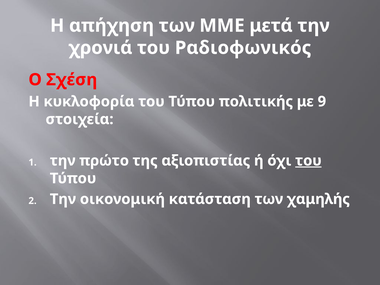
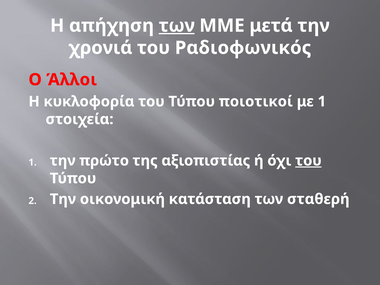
των at (177, 26) underline: none -> present
Σχέση: Σχέση -> Άλλοι
πολιτικής: πολιτικής -> ποιοτικοί
με 9: 9 -> 1
χαμηλής: χαμηλής -> σταθερή
